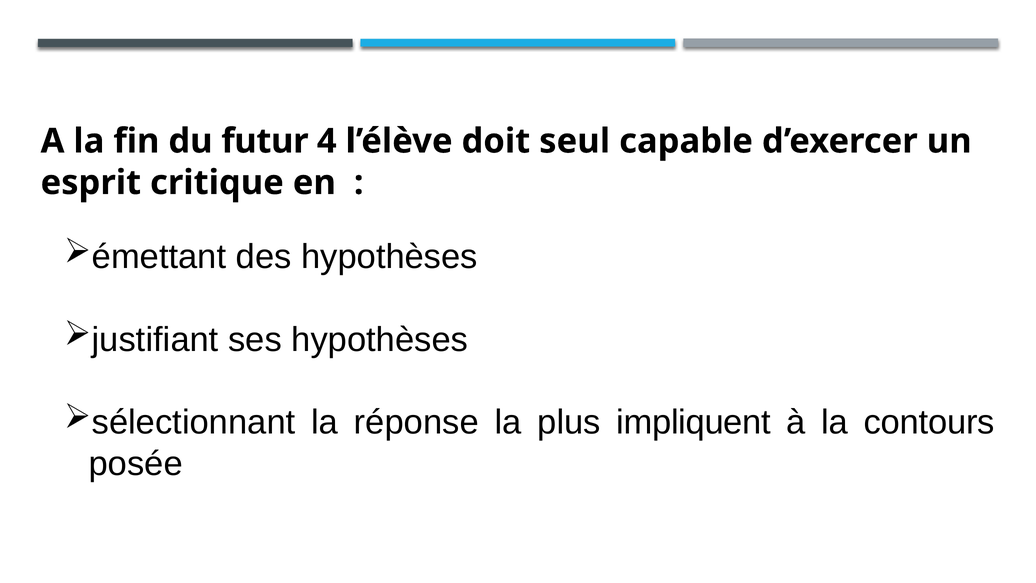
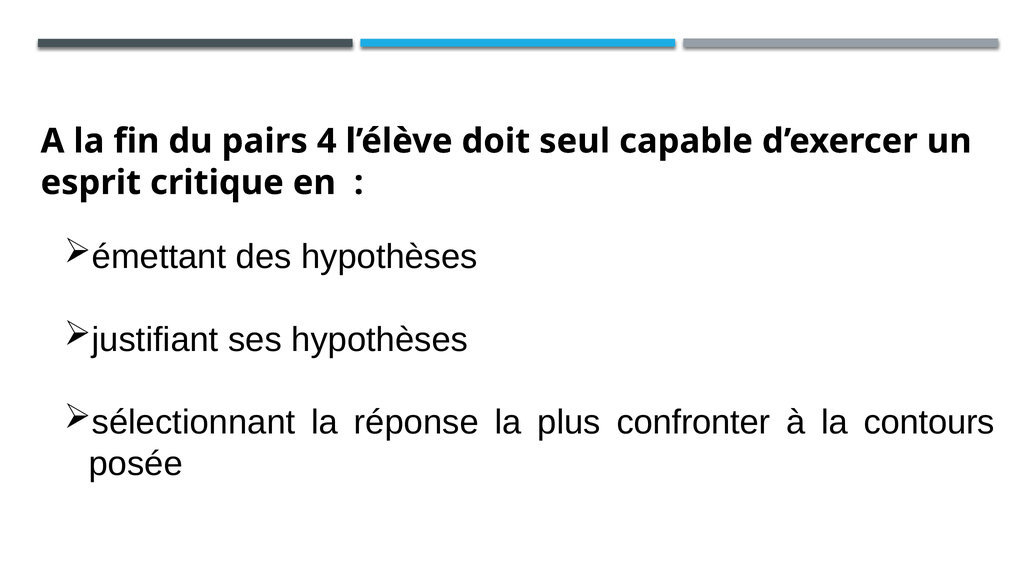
futur: futur -> pairs
impliquent: impliquent -> confronter
